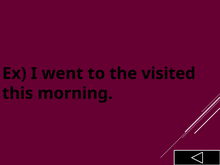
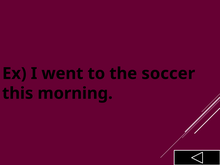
visited: visited -> soccer
